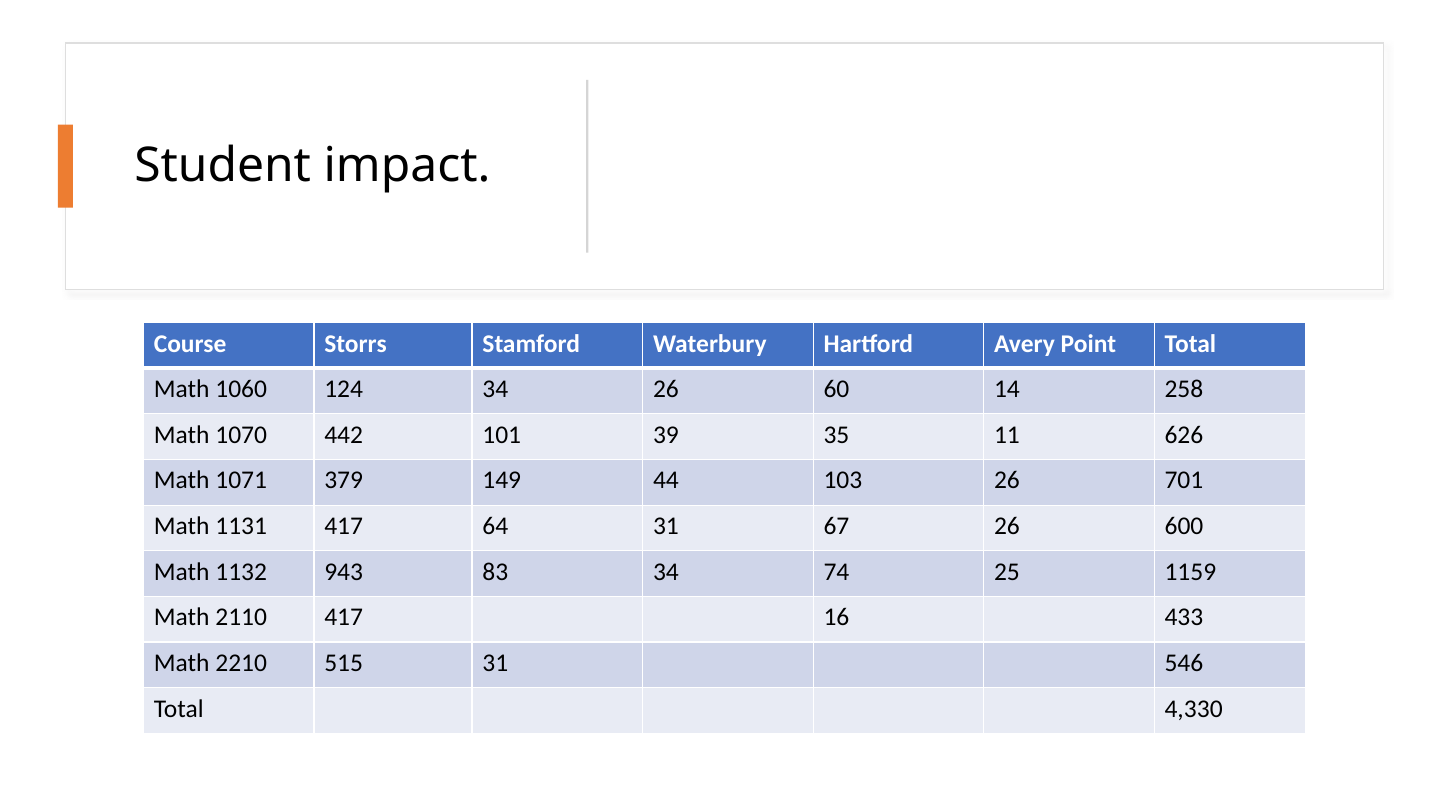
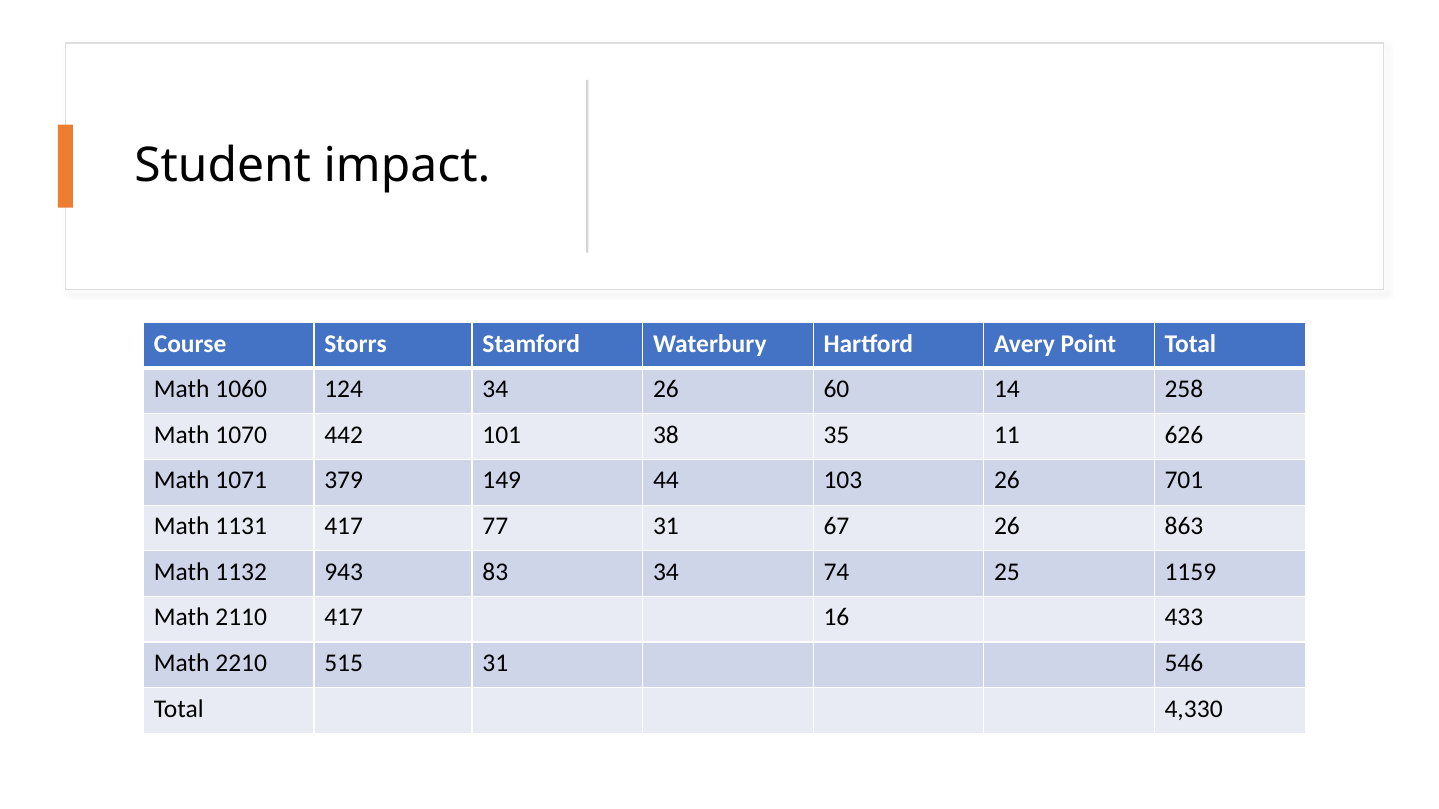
39: 39 -> 38
64: 64 -> 77
600: 600 -> 863
